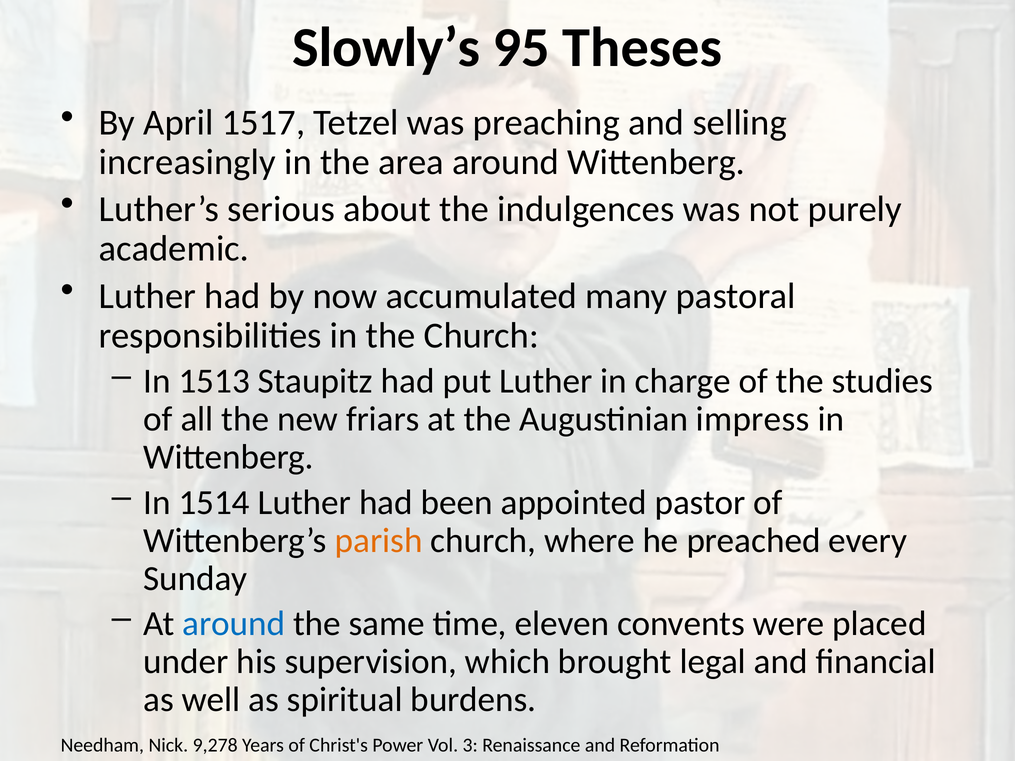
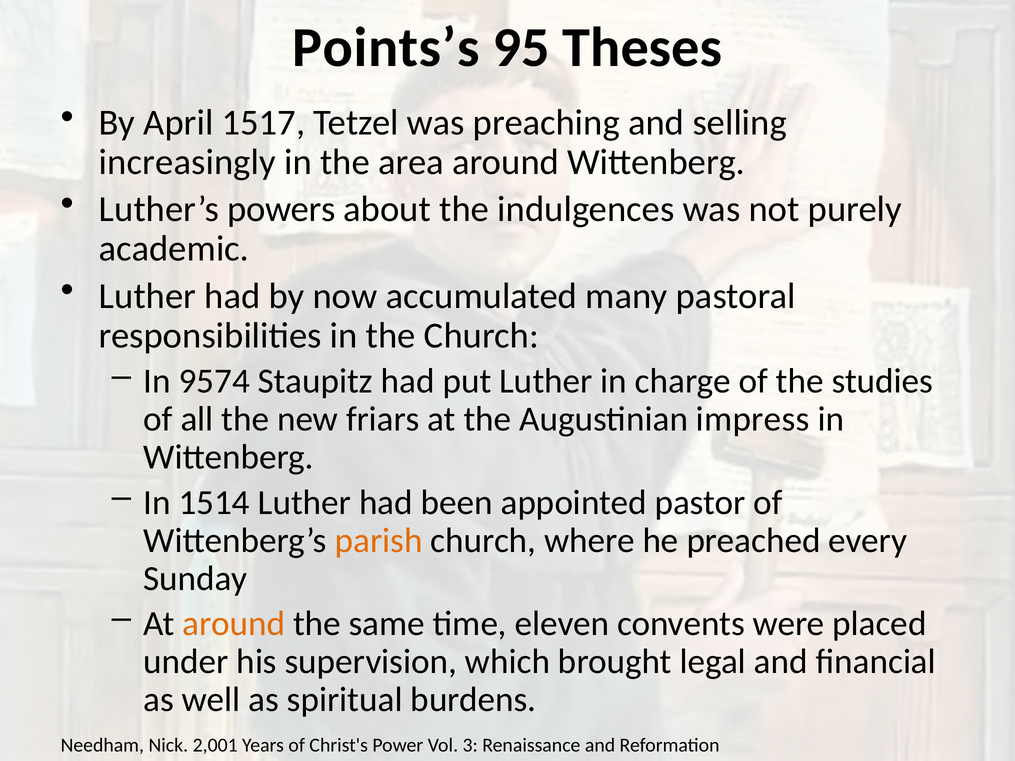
Slowly’s: Slowly’s -> Points’s
serious: serious -> powers
1513: 1513 -> 9574
around at (234, 624) colour: blue -> orange
9,278: 9,278 -> 2,001
